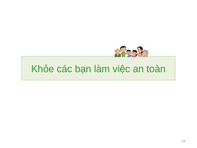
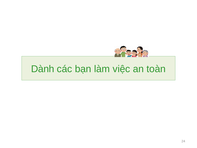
Khỏe: Khỏe -> Dành
